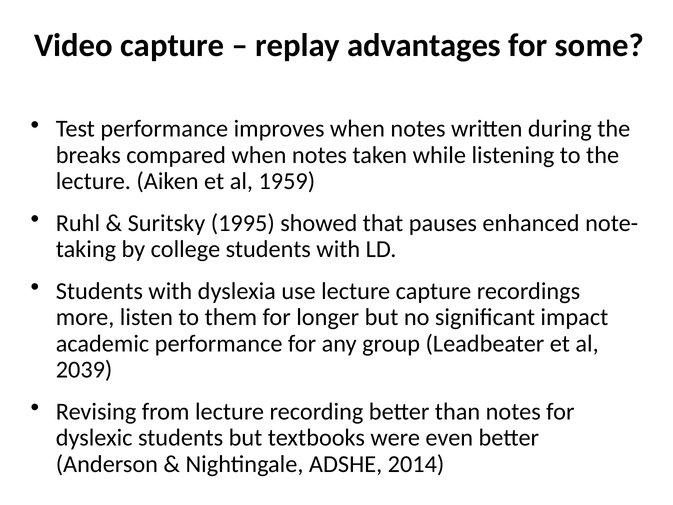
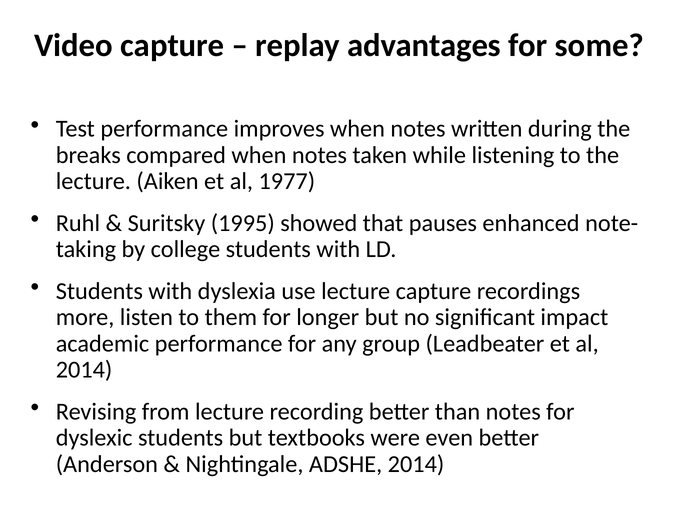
1959: 1959 -> 1977
2039 at (84, 370): 2039 -> 2014
